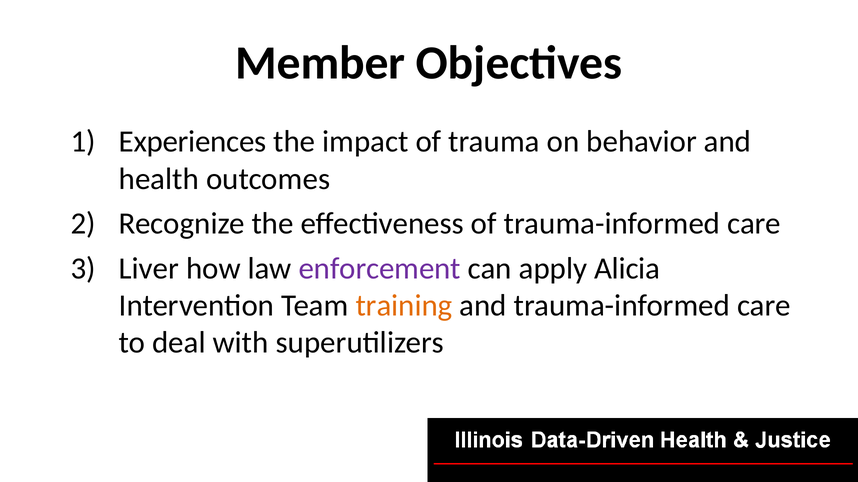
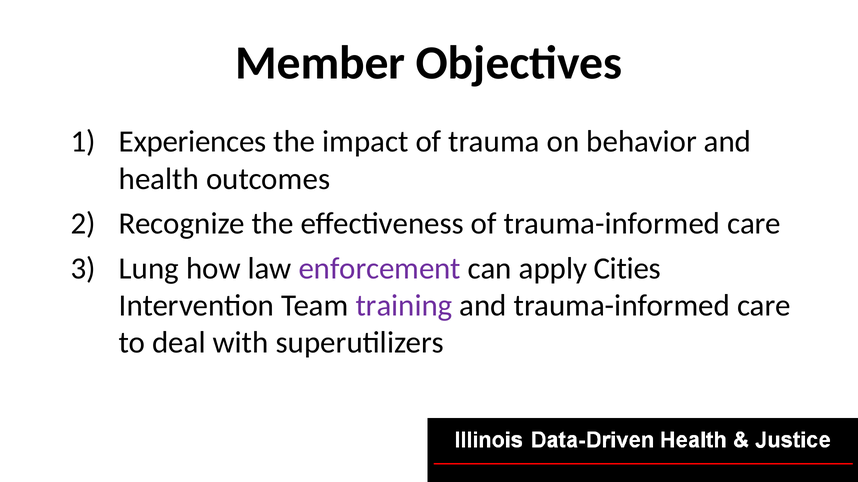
Liver: Liver -> Lung
Alicia: Alicia -> Cities
training colour: orange -> purple
